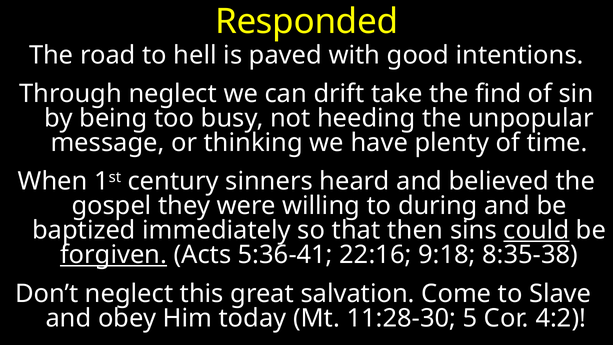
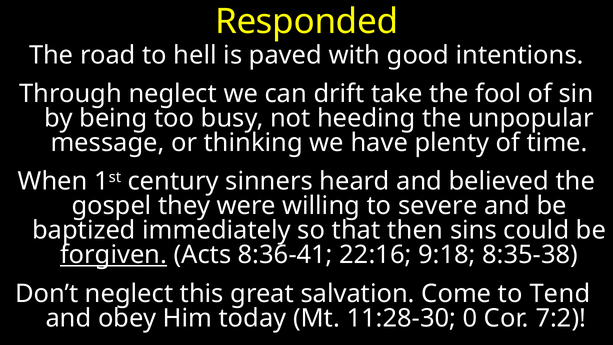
find: find -> fool
during: during -> severe
could underline: present -> none
5:36-41: 5:36-41 -> 8:36-41
Slave: Slave -> Tend
5: 5 -> 0
4:2: 4:2 -> 7:2
